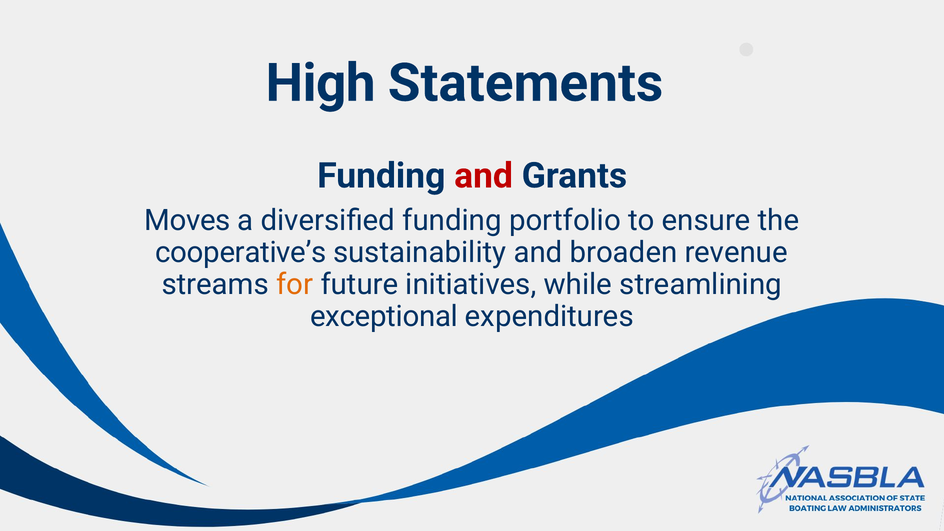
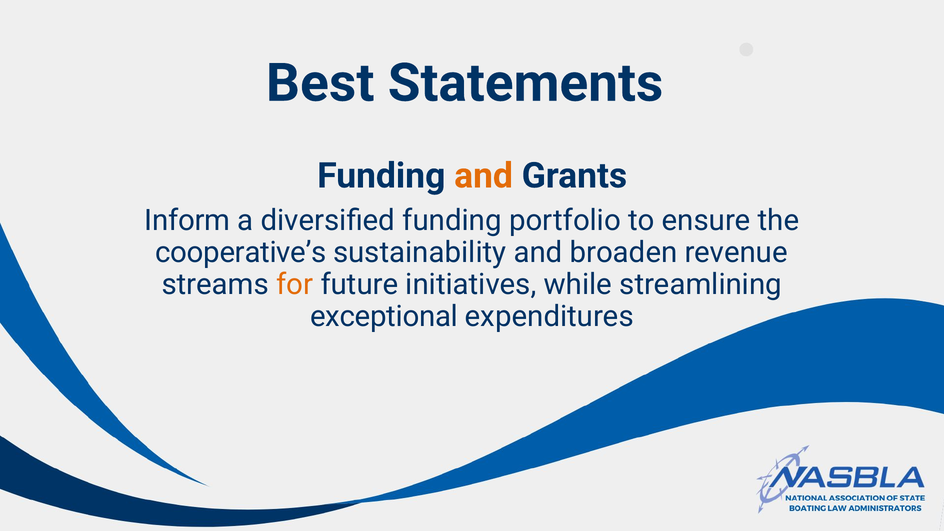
High: High -> Best
and at (484, 176) colour: red -> orange
Moves: Moves -> Inform
